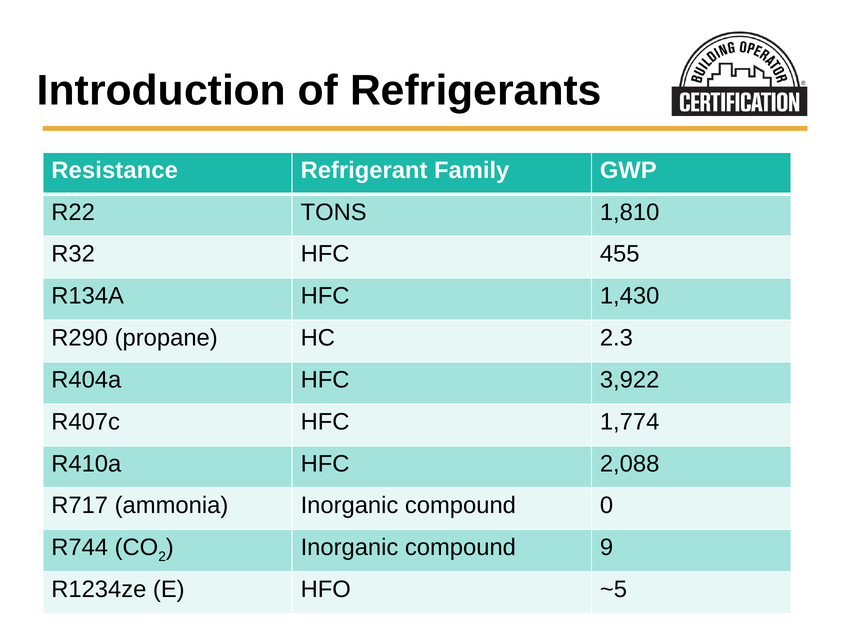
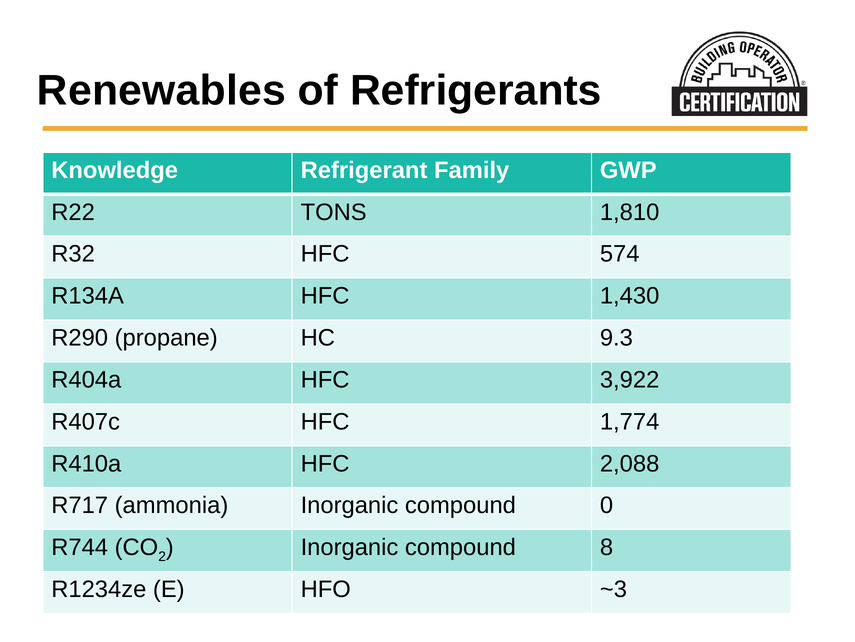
Introduction: Introduction -> Renewables
Resistance: Resistance -> Knowledge
455: 455 -> 574
2.3: 2.3 -> 9.3
9: 9 -> 8
~5: ~5 -> ~3
